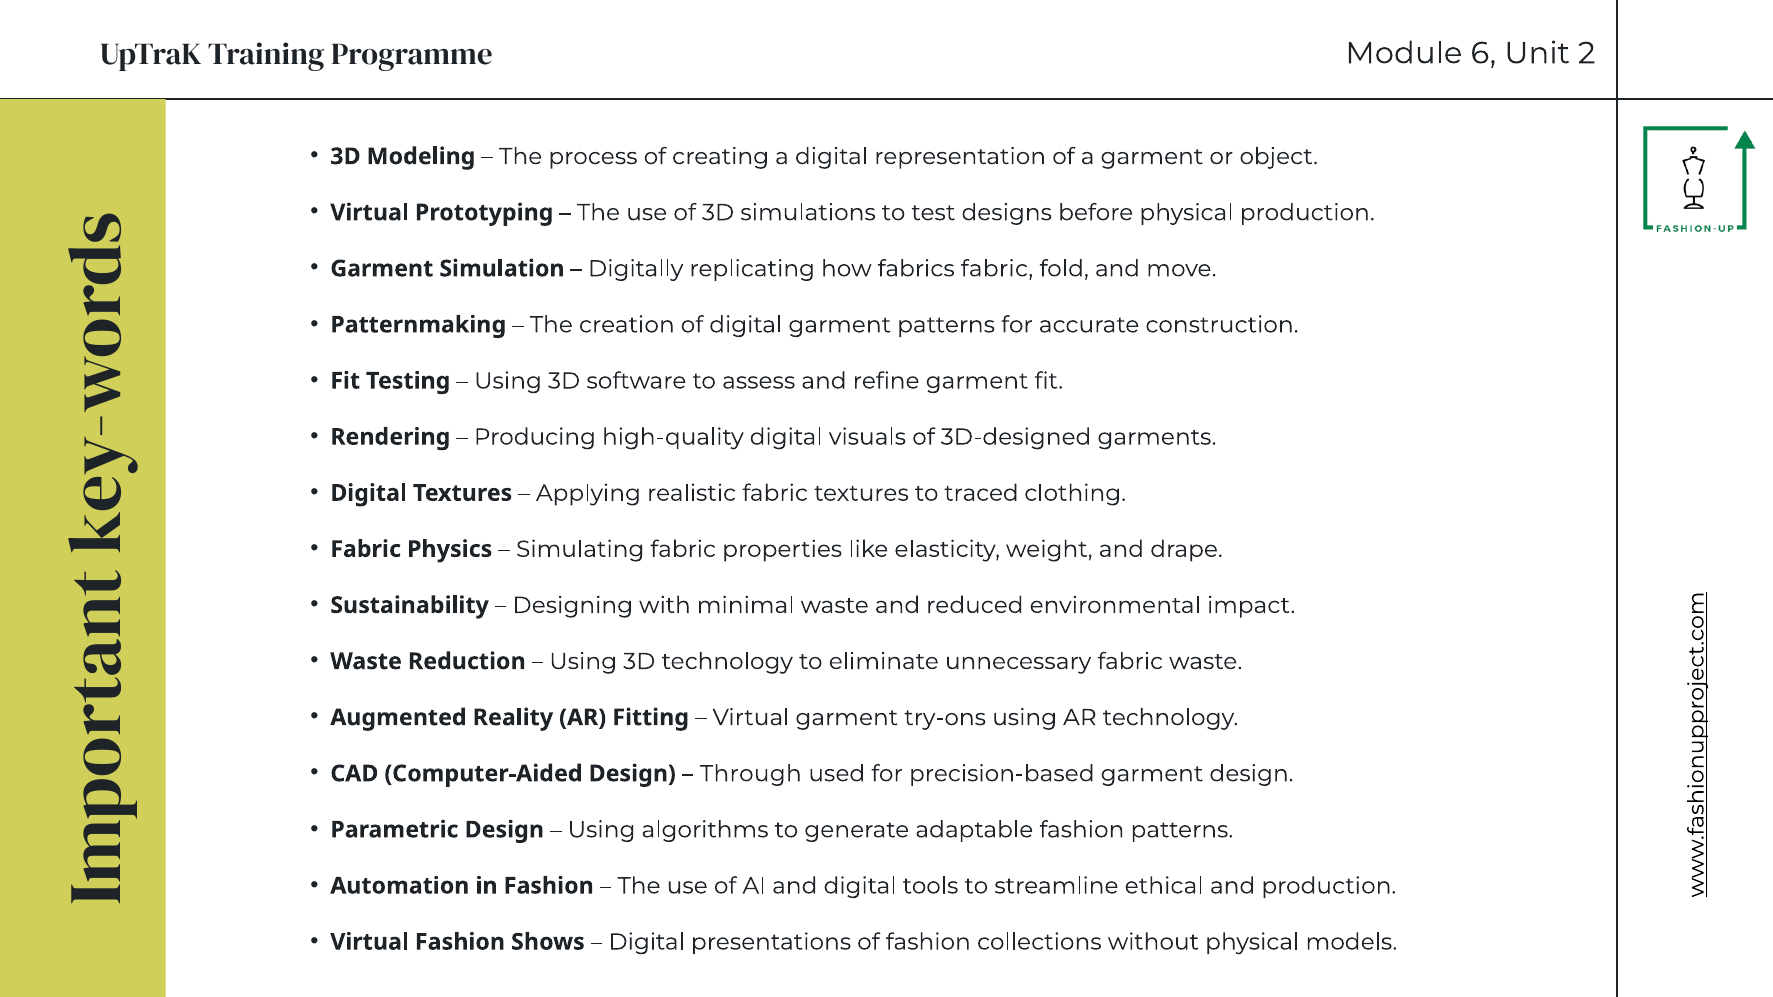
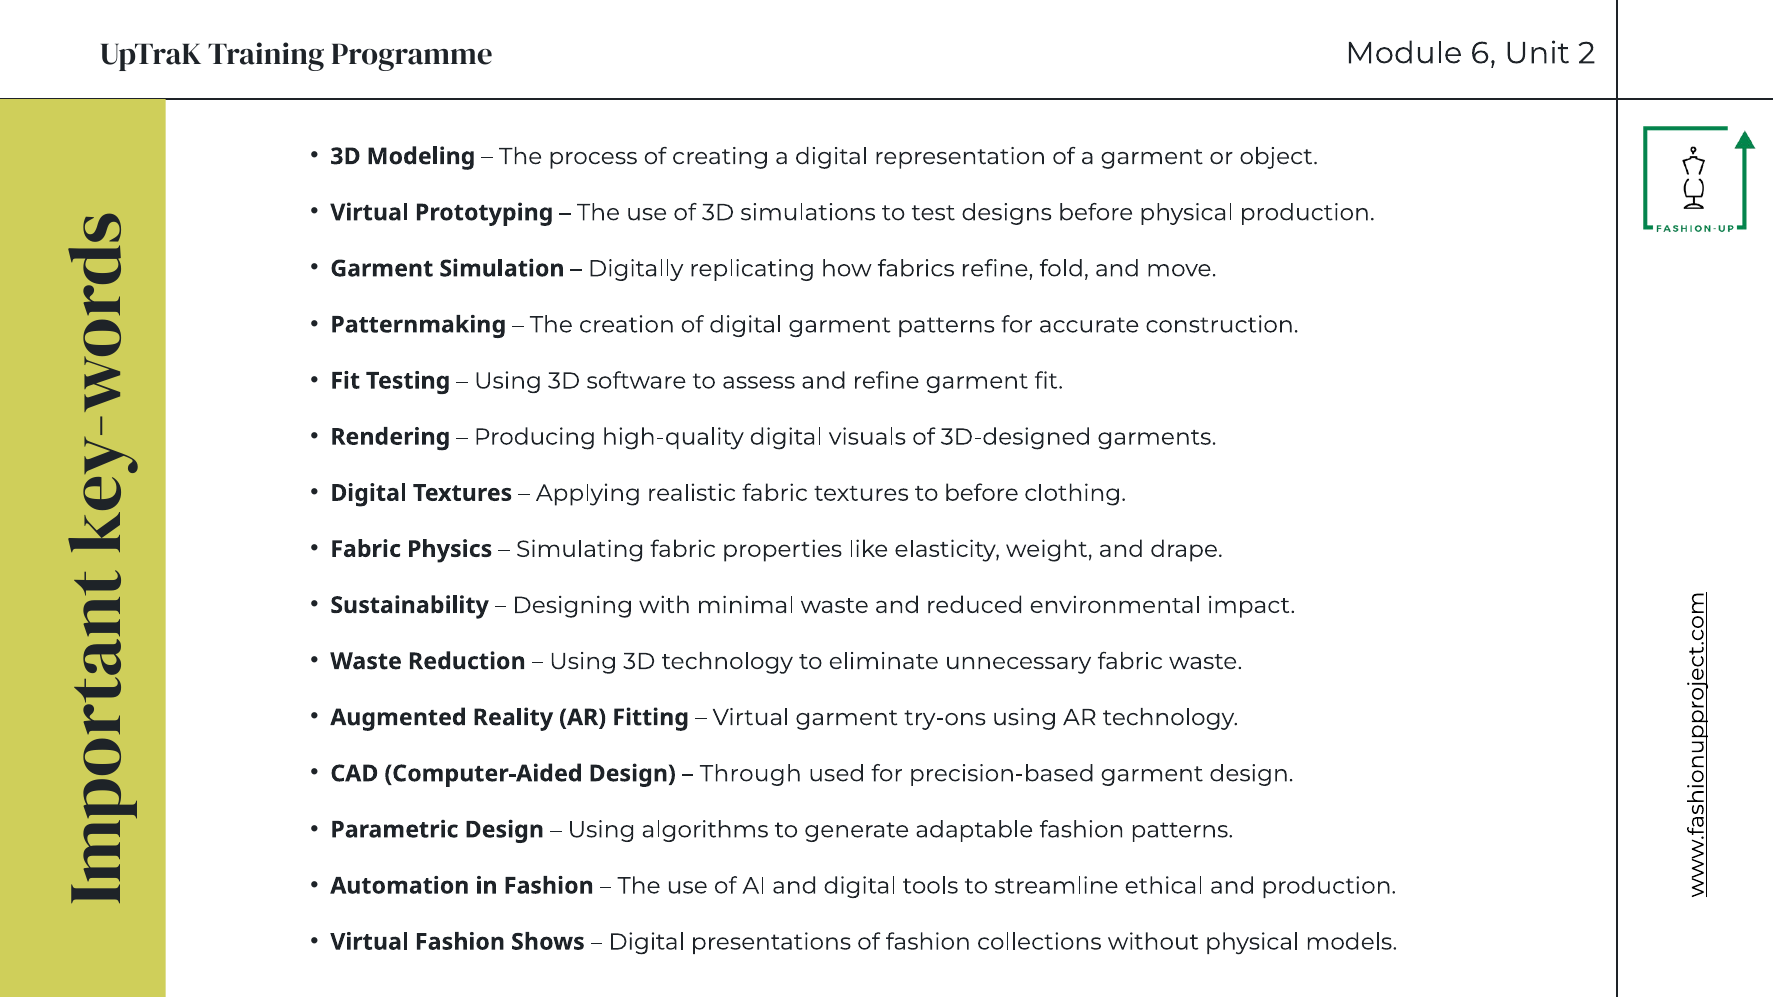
fabrics fabric: fabric -> refine
to traced: traced -> before
